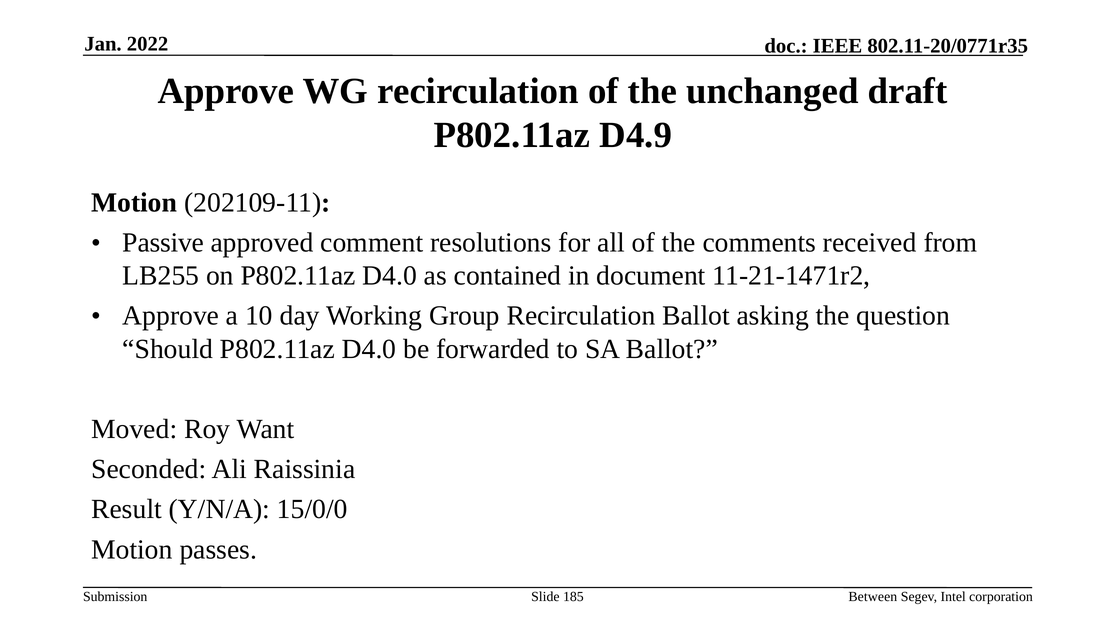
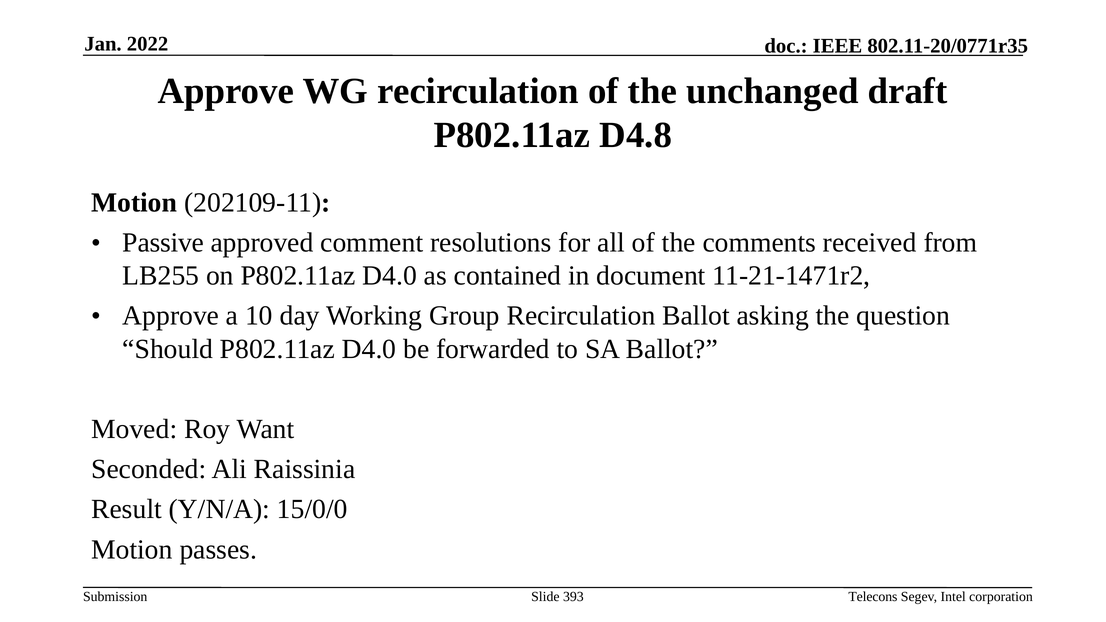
D4.9: D4.9 -> D4.8
185: 185 -> 393
Between: Between -> Telecons
